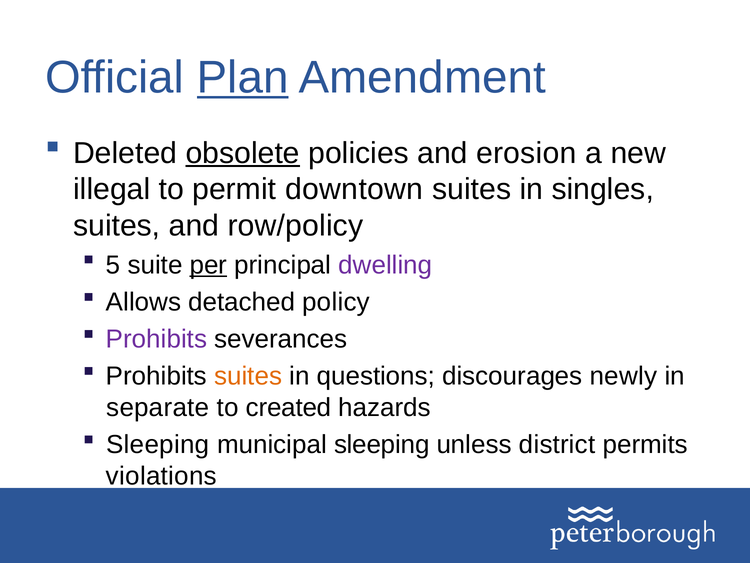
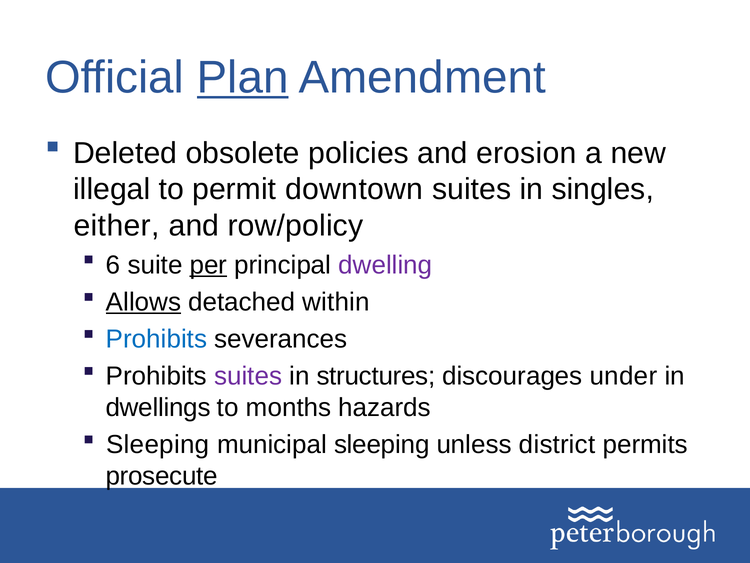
obsolete underline: present -> none
suites at (117, 225): suites -> either
5: 5 -> 6
Allows underline: none -> present
policy: policy -> within
Prohibits at (156, 339) colour: purple -> blue
suites at (248, 376) colour: orange -> purple
questions: questions -> structures
newly: newly -> under
separate: separate -> dwellings
created: created -> months
violations: violations -> prosecute
